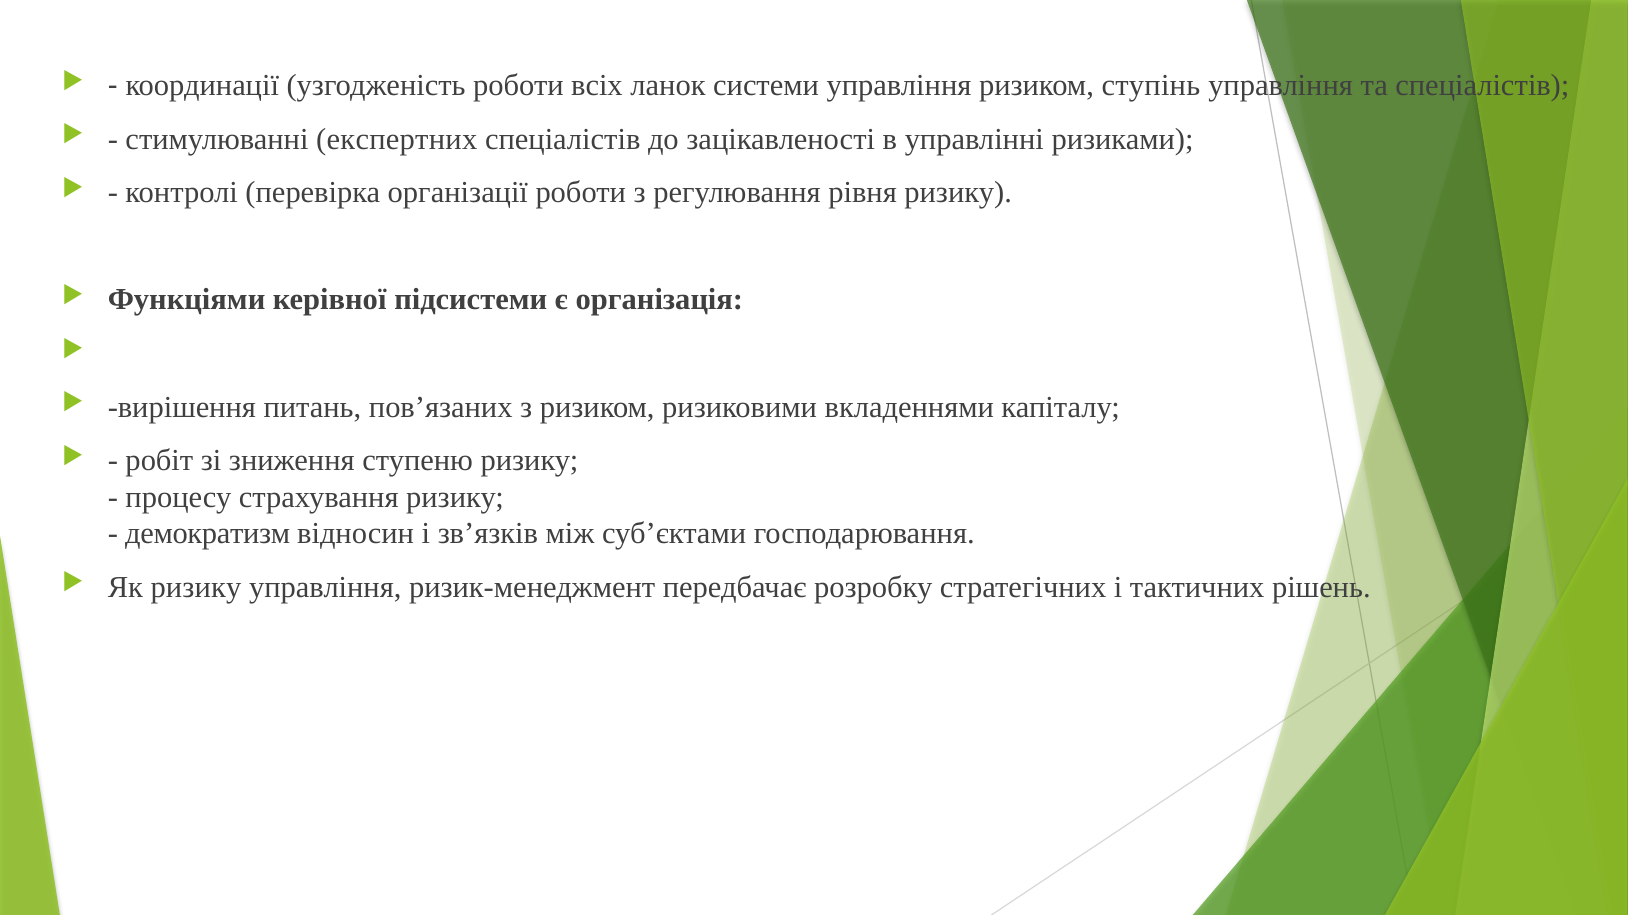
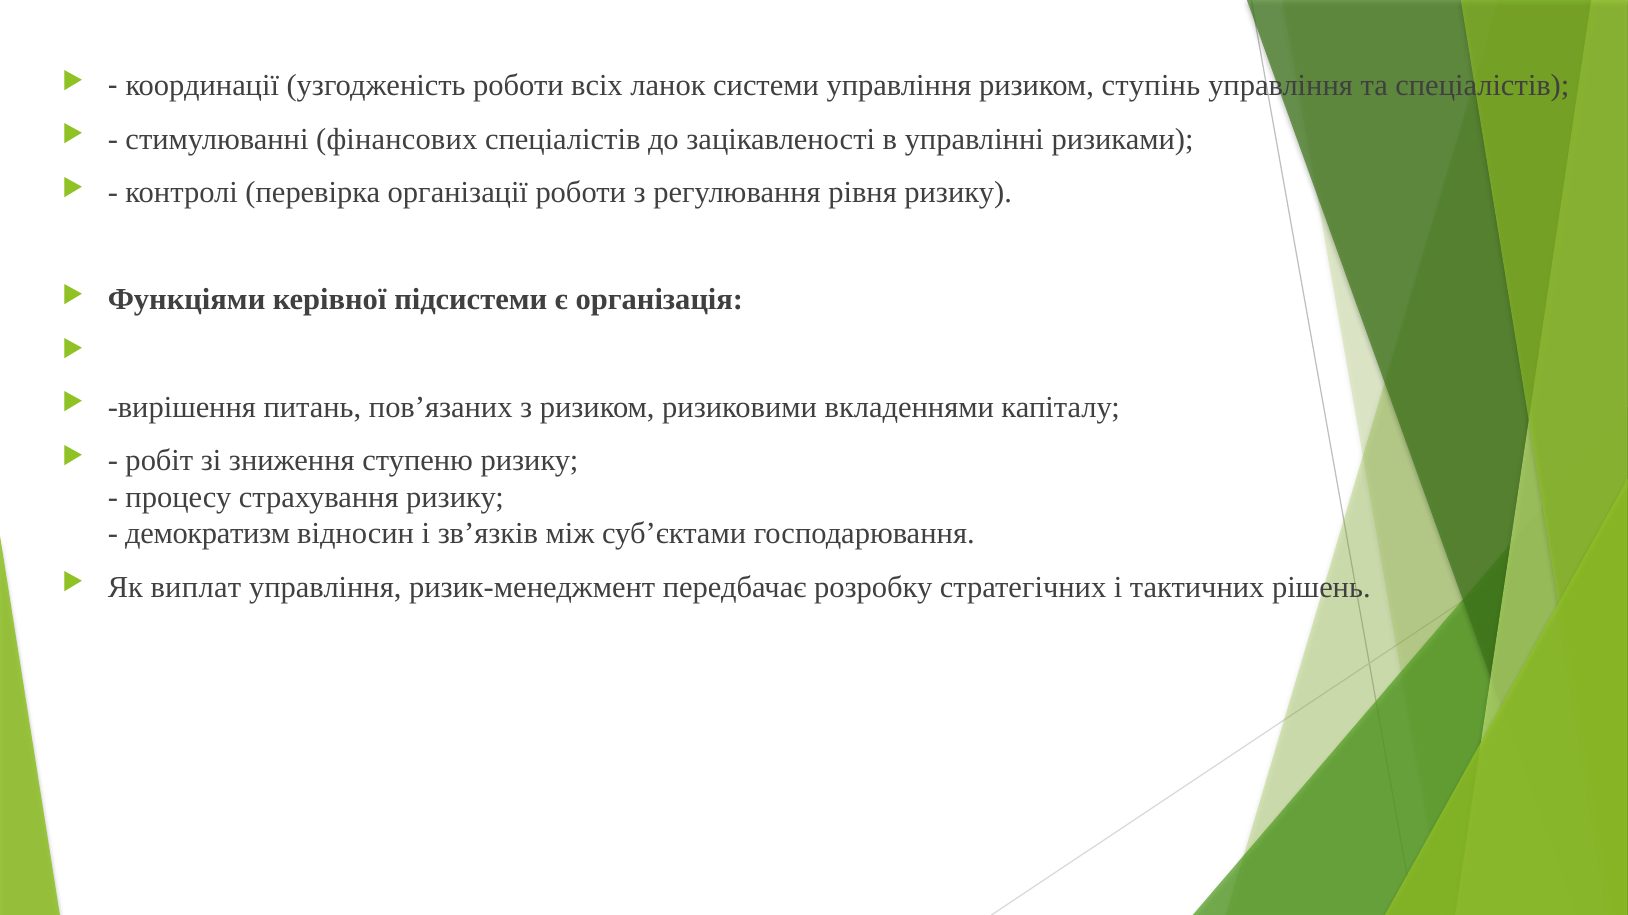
експертних: експертних -> фінансових
Як ризику: ризику -> виплат
